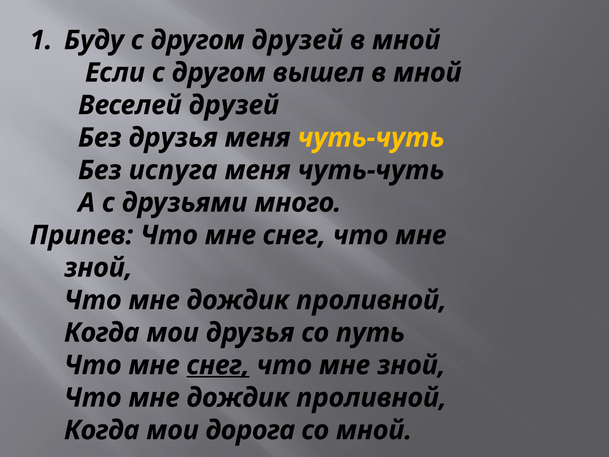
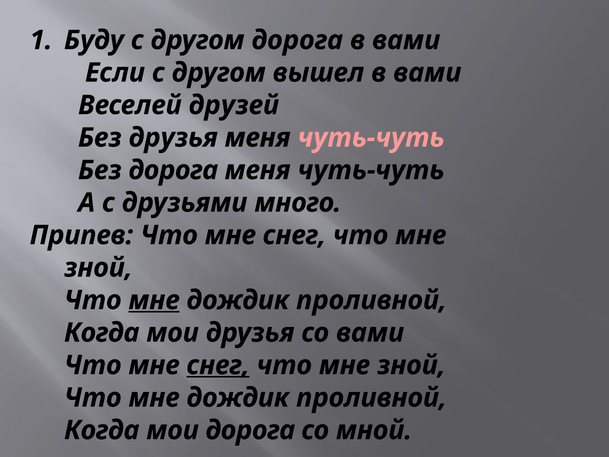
другом друзей: друзей -> дорога
мной at (406, 40): мной -> вами
вышел в мной: мной -> вами
чуть-чуть at (371, 138) colour: yellow -> pink
Без испуга: испуга -> дорога
мне at (154, 300) underline: none -> present
со путь: путь -> вами
